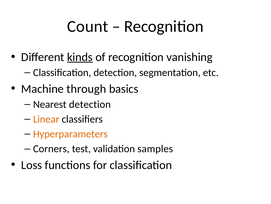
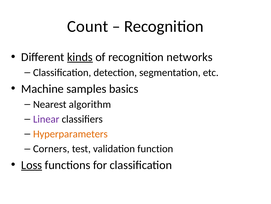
vanishing: vanishing -> networks
through: through -> samples
Nearest detection: detection -> algorithm
Linear colour: orange -> purple
samples: samples -> function
Loss underline: none -> present
